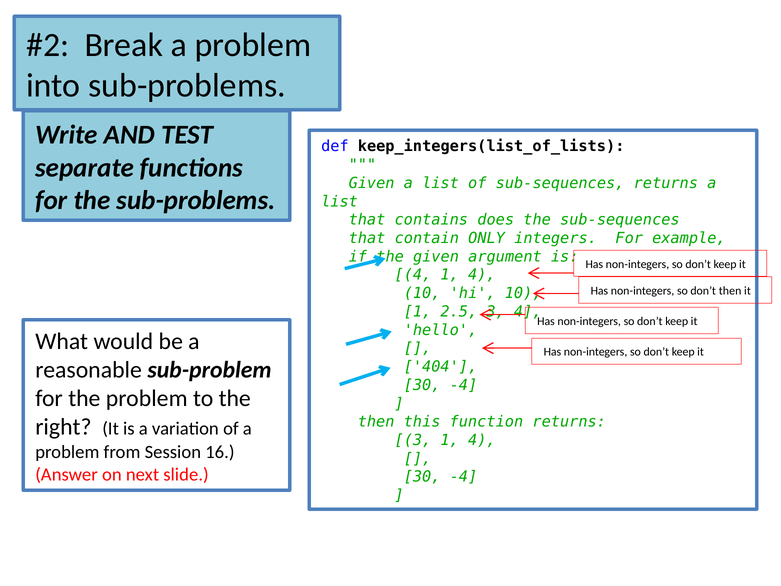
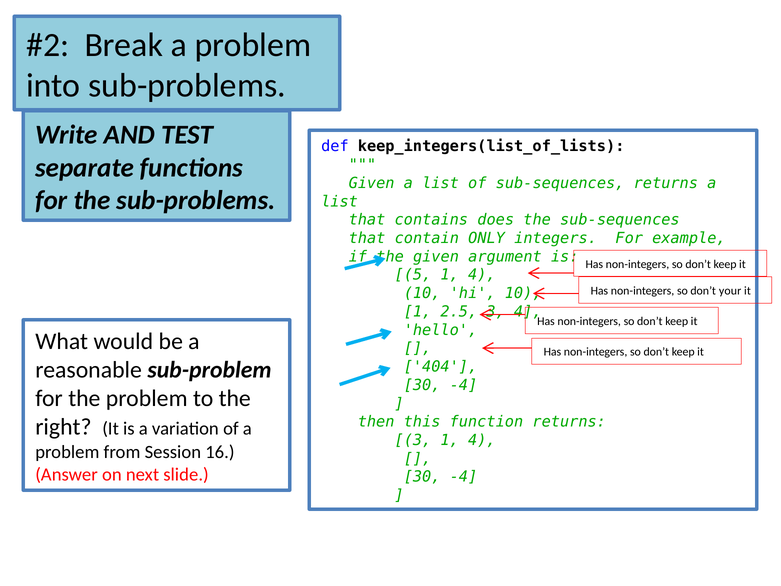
4 at (413, 275): 4 -> 5
don’t then: then -> your
